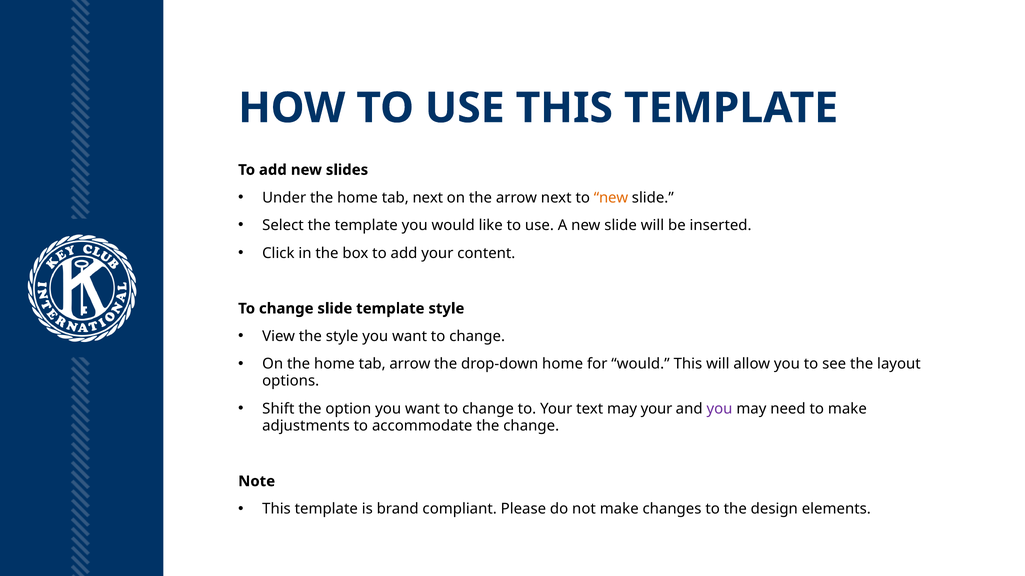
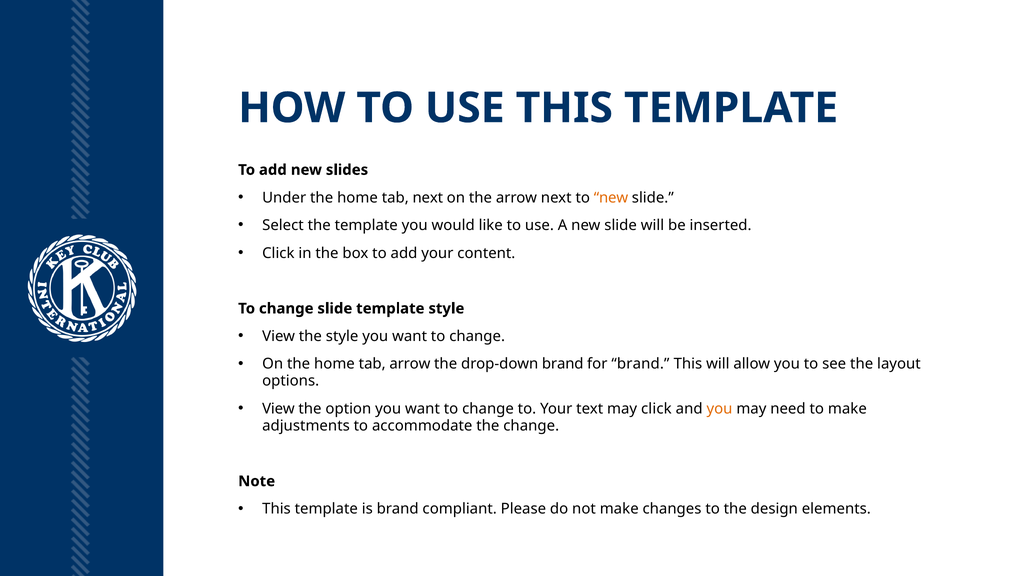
drop-down home: home -> brand
for would: would -> brand
Shift at (278, 409): Shift -> View
may your: your -> click
you at (720, 409) colour: purple -> orange
